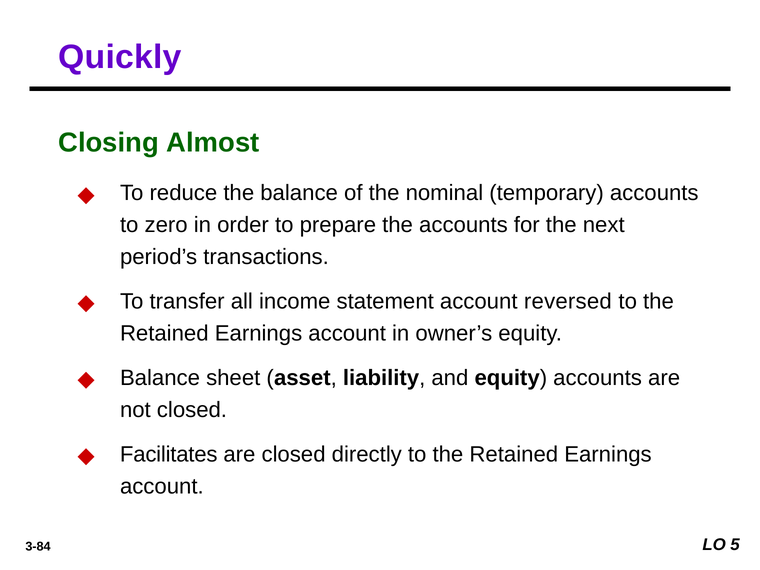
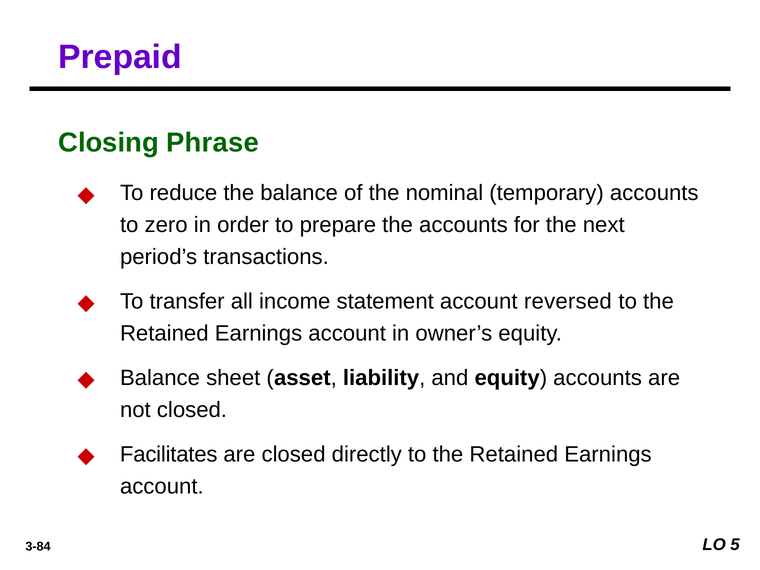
Quickly: Quickly -> Prepaid
Almost: Almost -> Phrase
